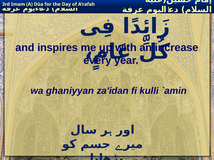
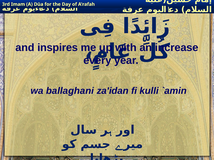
ghaniyyan: ghaniyyan -> ballaghani
